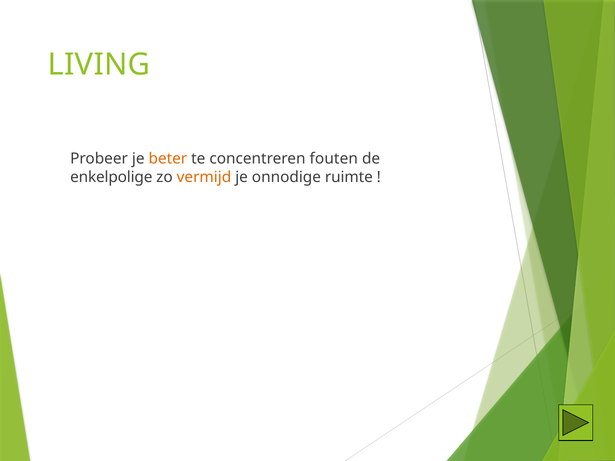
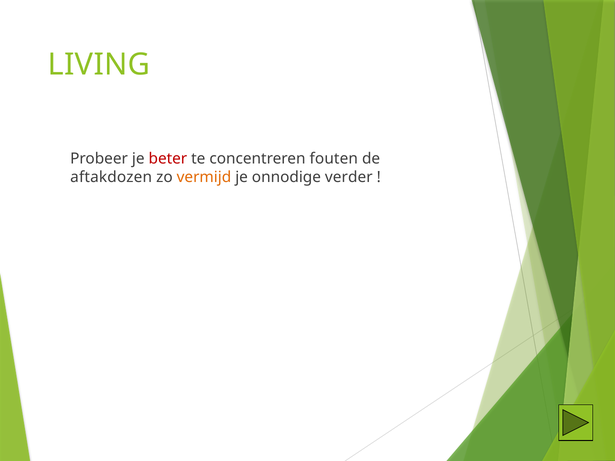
beter colour: orange -> red
enkelpolige: enkelpolige -> aftakdozen
ruimte: ruimte -> verder
